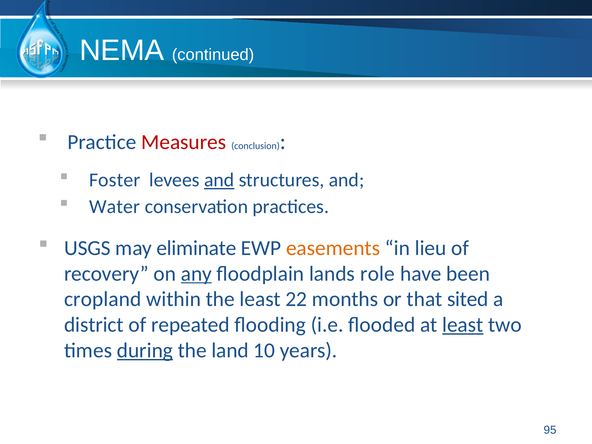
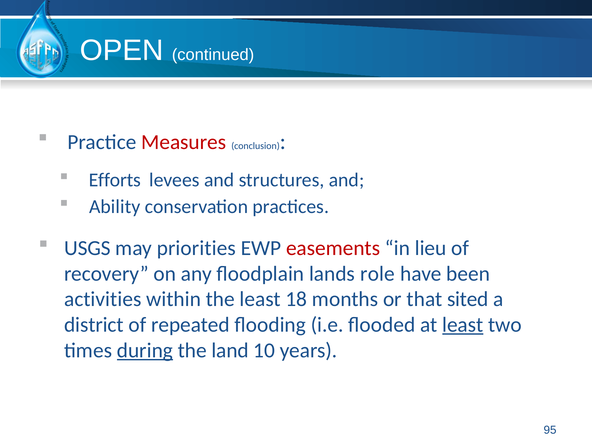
NEMA: NEMA -> OPEN
Foster: Foster -> Efforts
and at (219, 180) underline: present -> none
Water: Water -> Ability
eliminate: eliminate -> priorities
easements colour: orange -> red
any underline: present -> none
cropland: cropland -> activities
22: 22 -> 18
